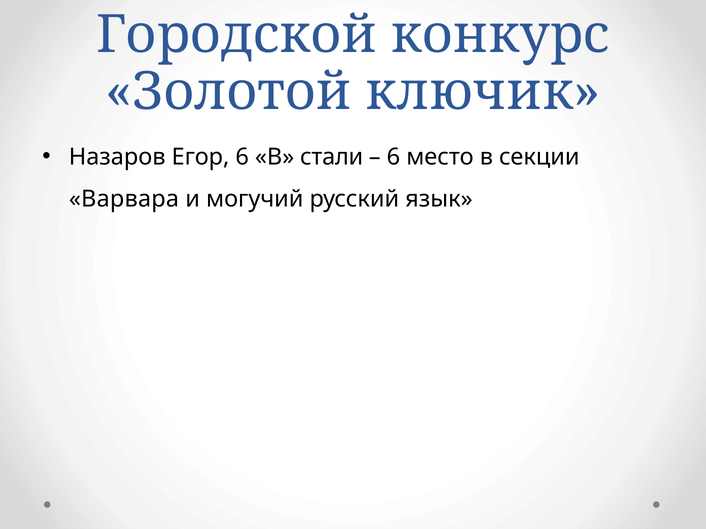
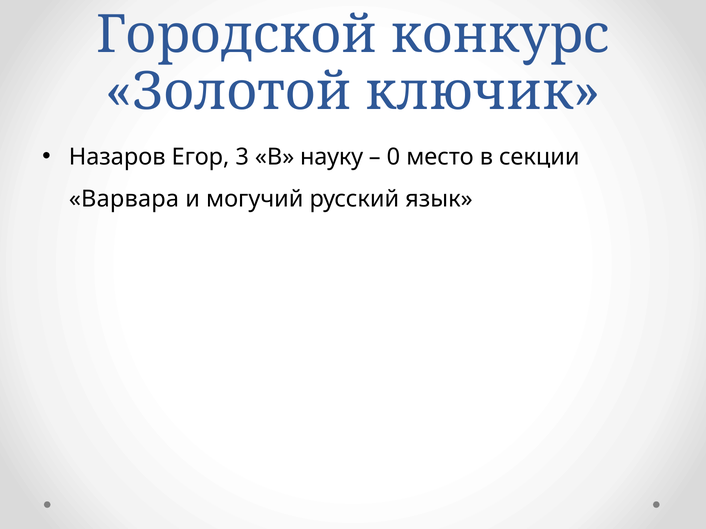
Егор 6: 6 -> 3
стали: стали -> науку
6 at (393, 157): 6 -> 0
